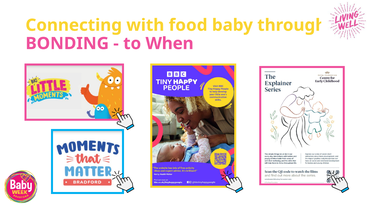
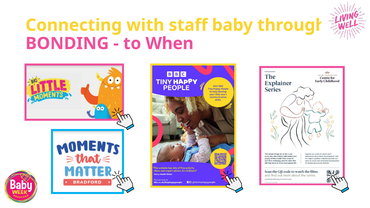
food: food -> staff
